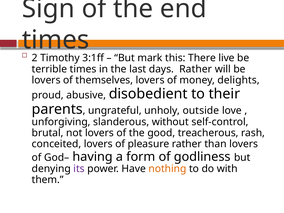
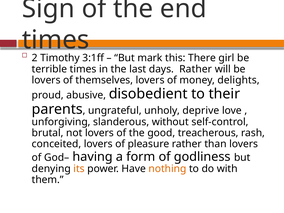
live: live -> girl
outside: outside -> deprive
its colour: purple -> orange
